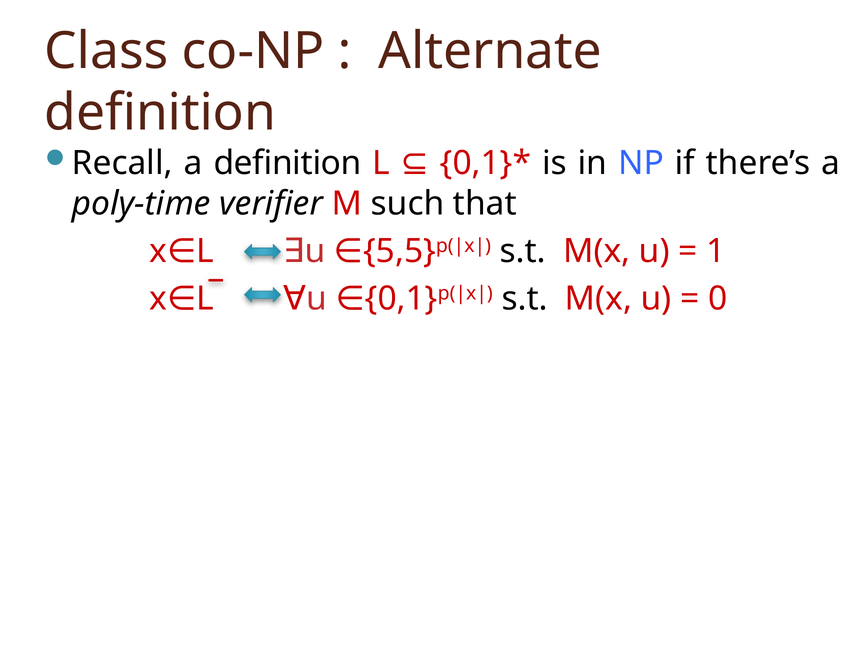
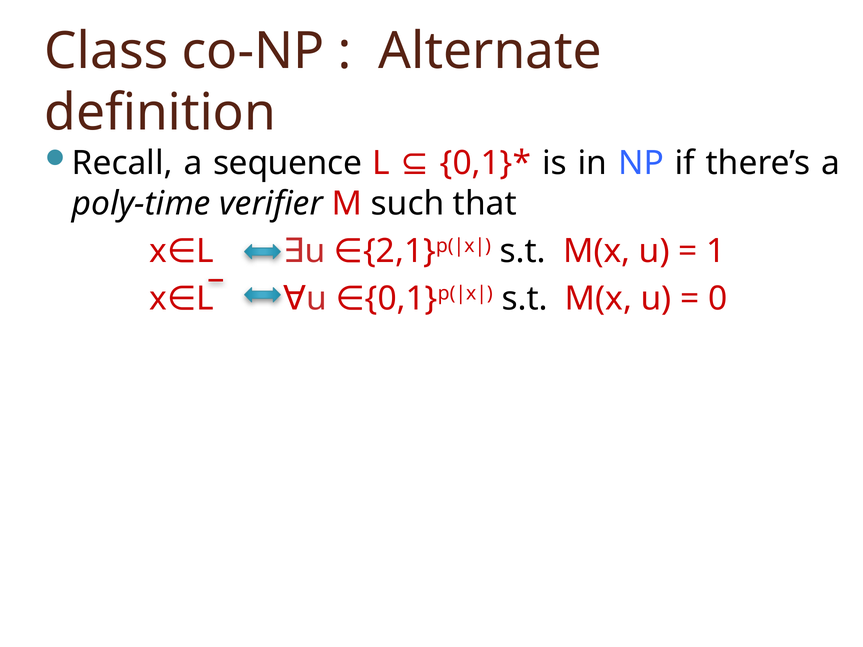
a definition: definition -> sequence
5,5: 5,5 -> 2,1
